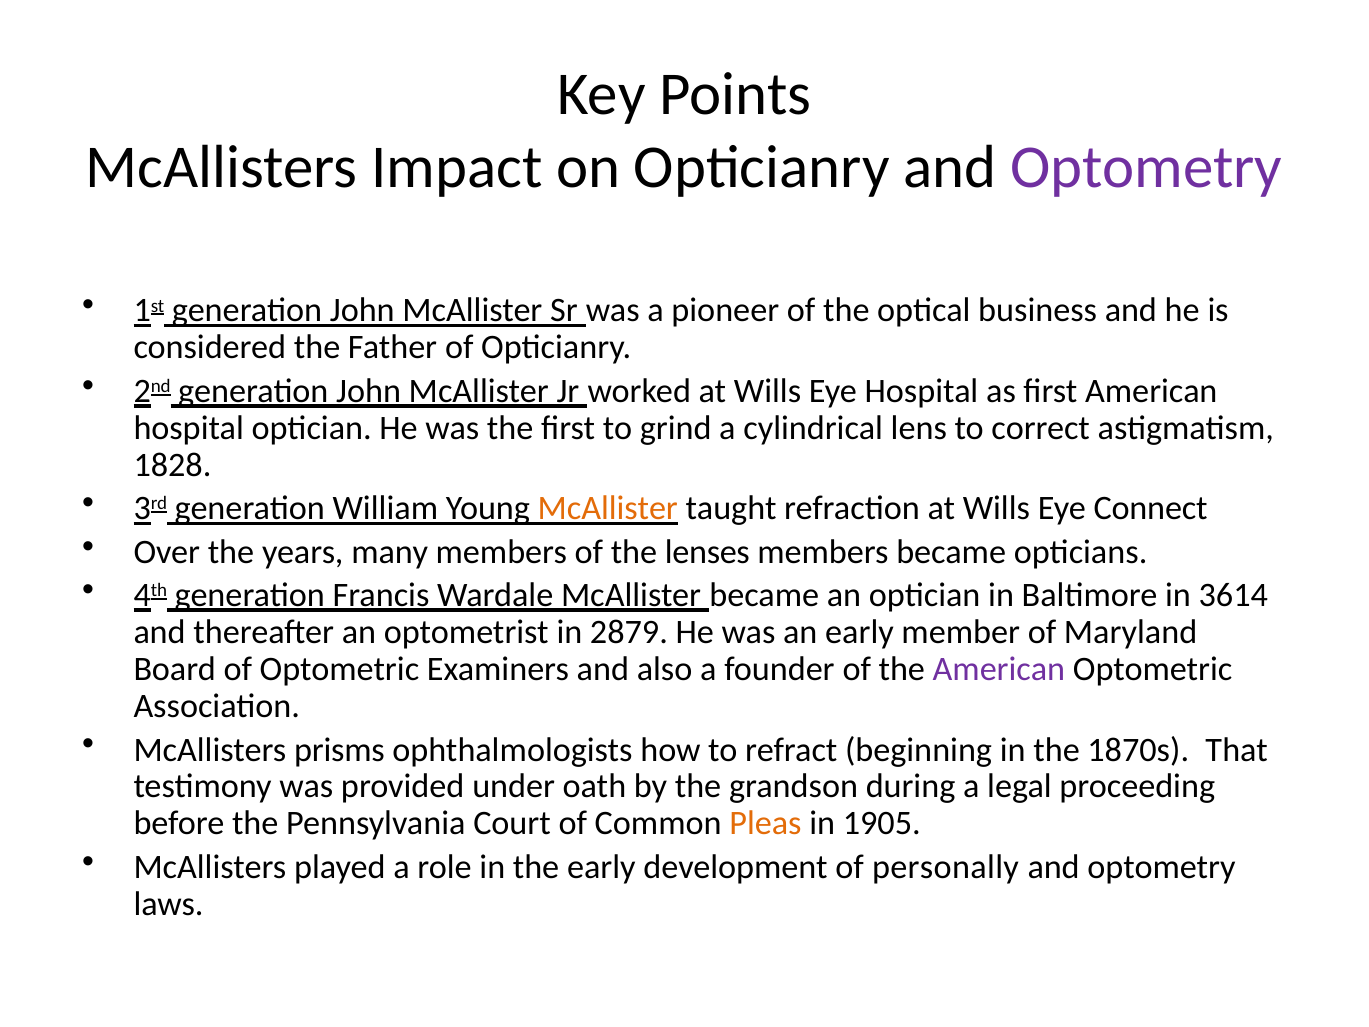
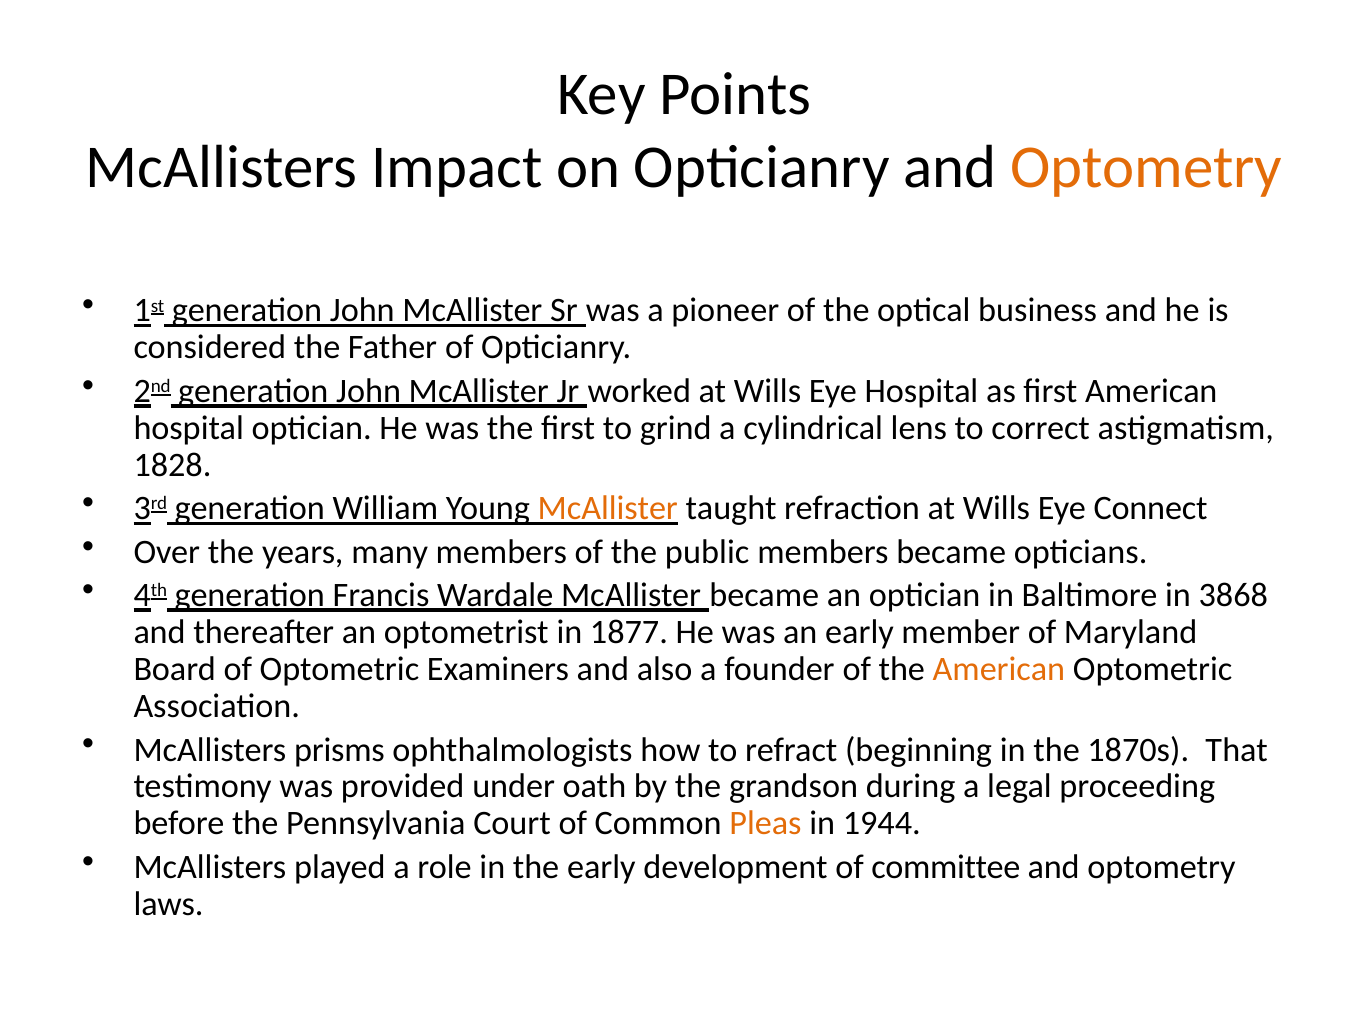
Optometry at (1146, 167) colour: purple -> orange
lenses: lenses -> public
3614: 3614 -> 3868
2879: 2879 -> 1877
American at (999, 669) colour: purple -> orange
1905: 1905 -> 1944
personally: personally -> committee
